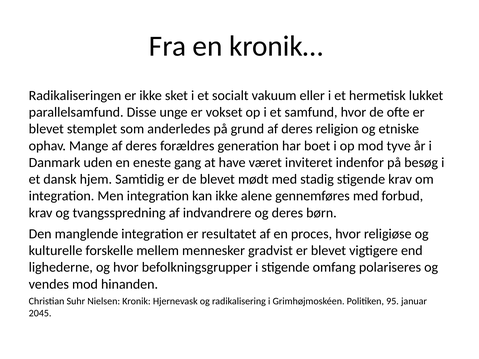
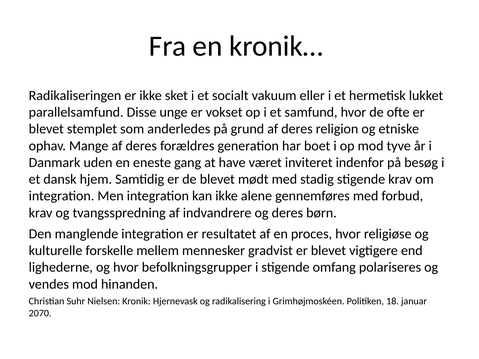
95: 95 -> 18
2045: 2045 -> 2070
